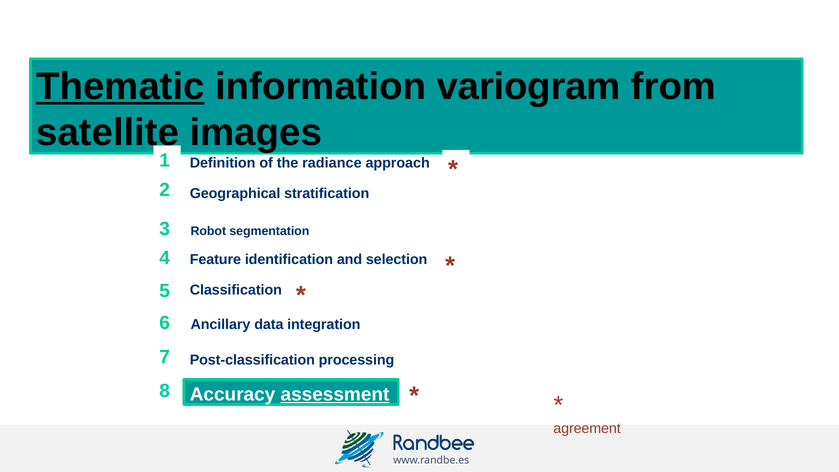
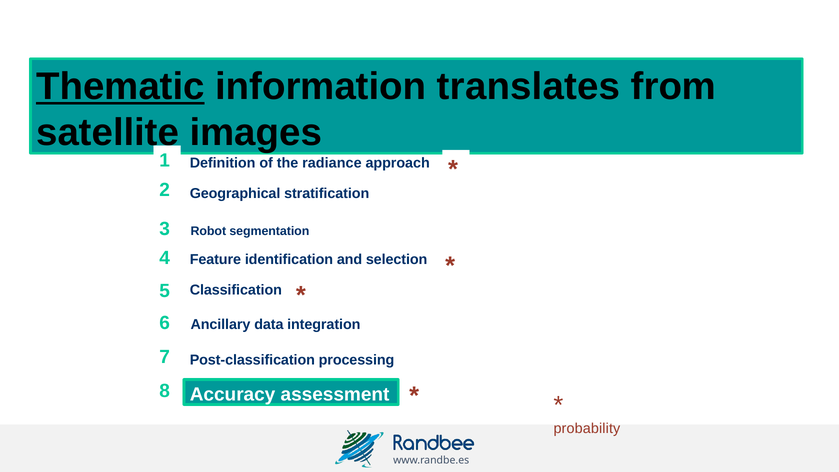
variogram: variogram -> translates
assessment underline: present -> none
agreement: agreement -> probability
